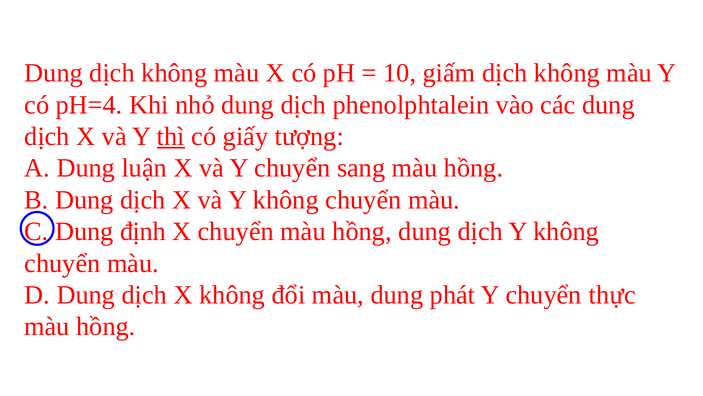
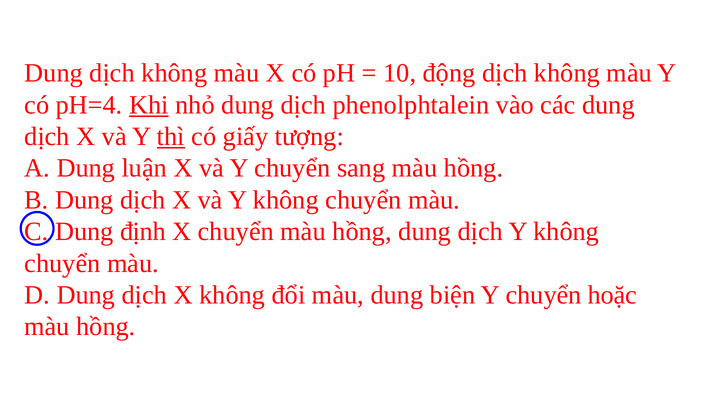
giấm: giấm -> động
Khi underline: none -> present
phát: phát -> biện
thực: thực -> hoặc
